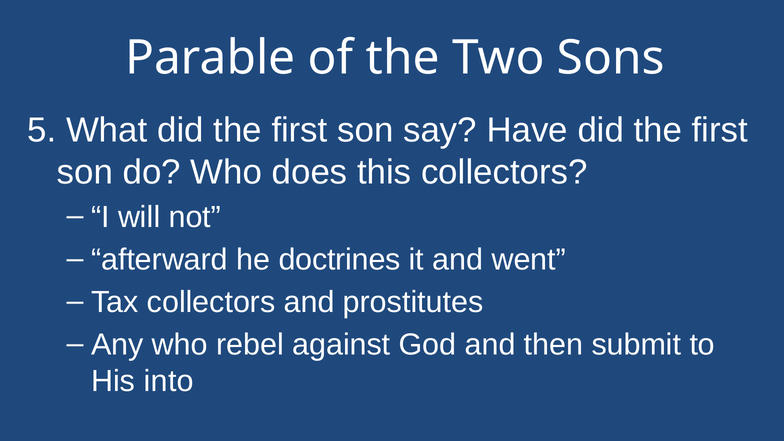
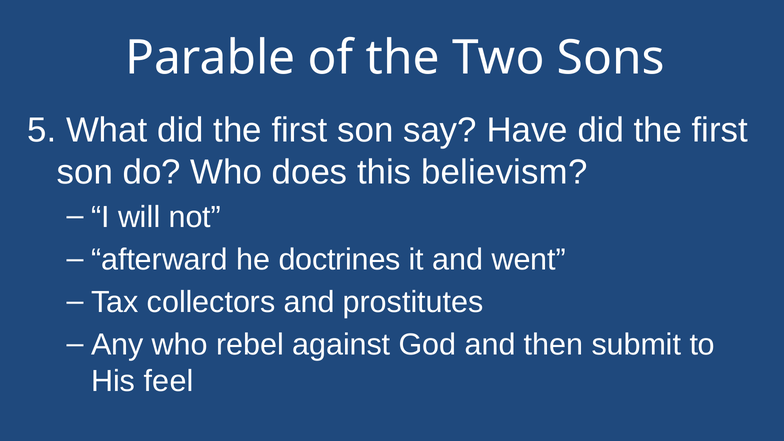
this collectors: collectors -> believism
into: into -> feel
